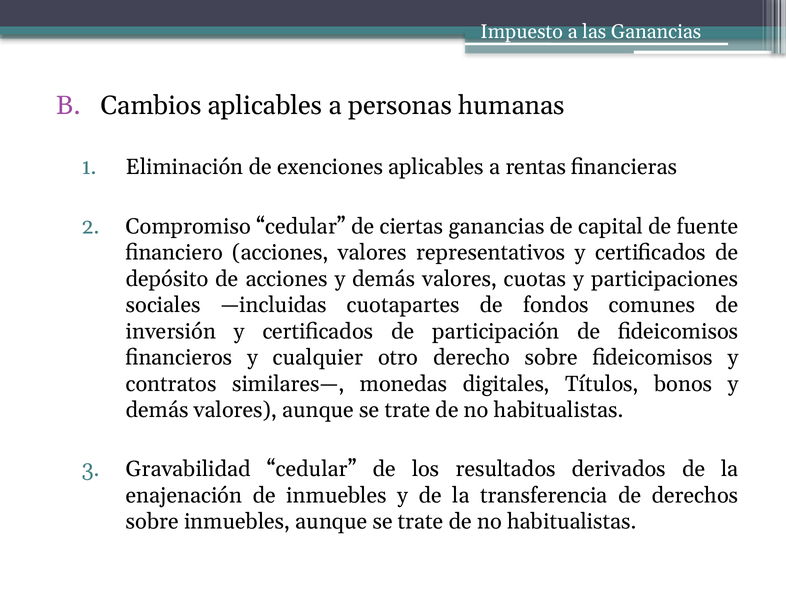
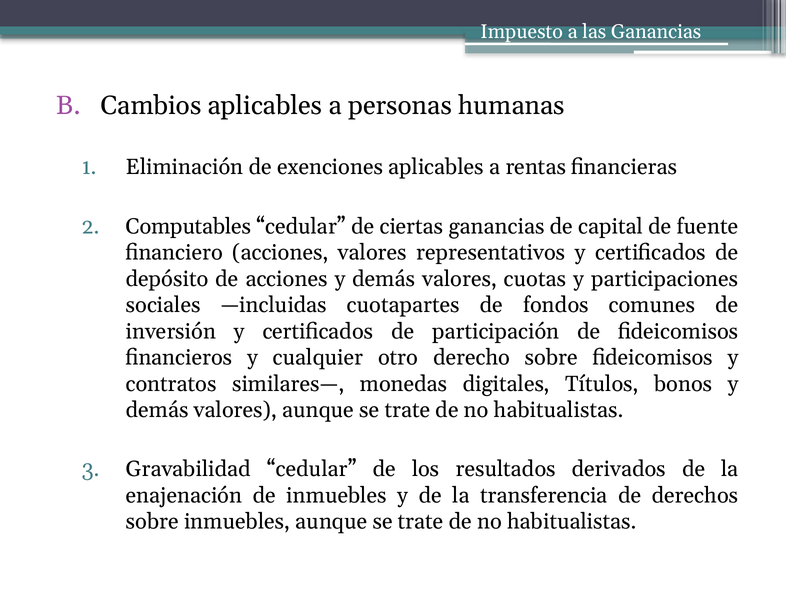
Compromiso: Compromiso -> Computables
